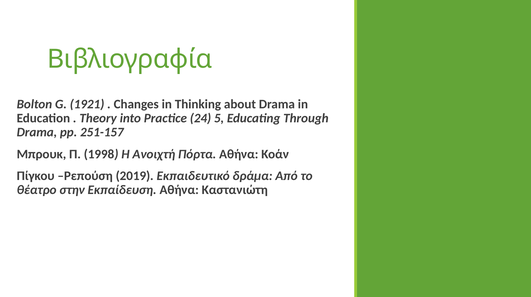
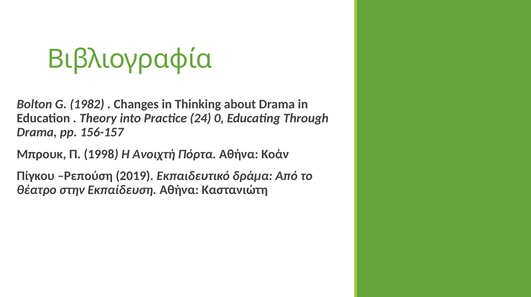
1921: 1921 -> 1982
5: 5 -> 0
251-157: 251-157 -> 156-157
